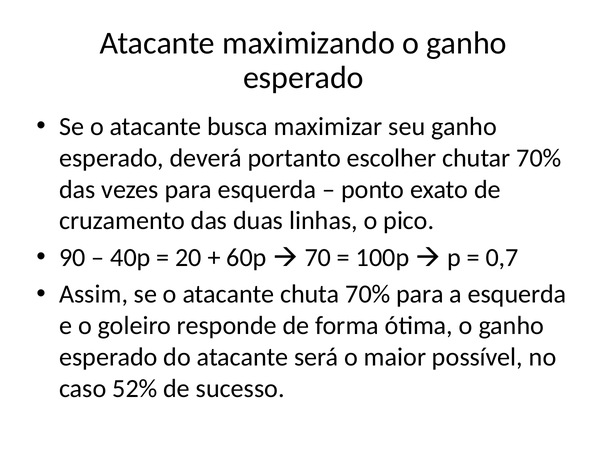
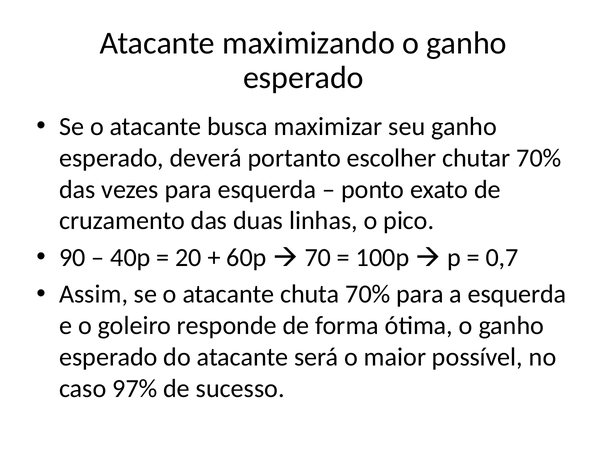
52%: 52% -> 97%
